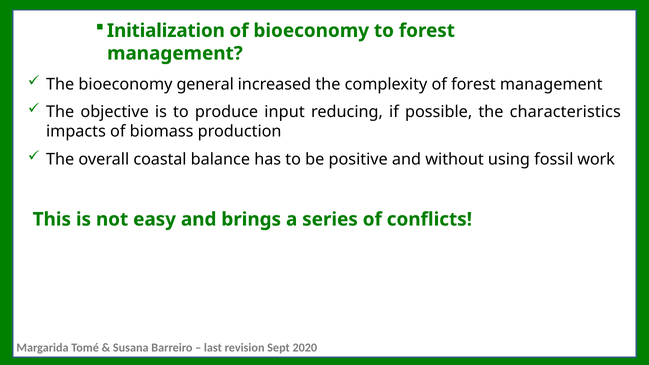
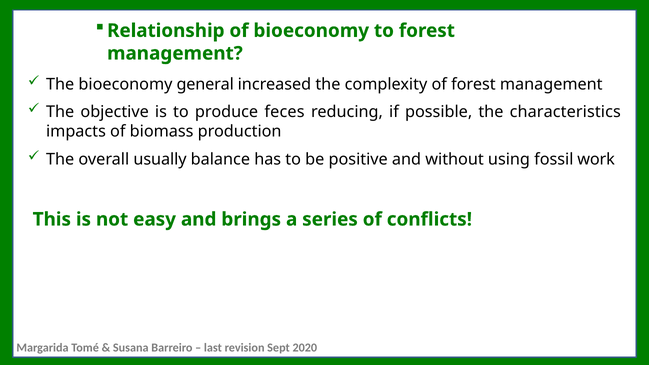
Initialization: Initialization -> Relationship
input: input -> feces
coastal: coastal -> usually
